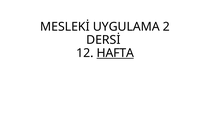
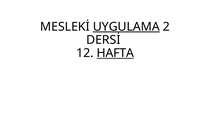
UYGULAMA underline: none -> present
